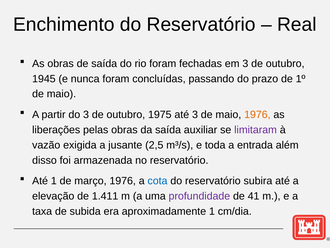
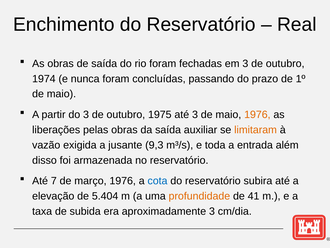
1945: 1945 -> 1974
limitaram colour: purple -> orange
2,5: 2,5 -> 9,3
Até 1: 1 -> 7
1.411: 1.411 -> 5.404
profundidade colour: purple -> orange
aproximadamente 1: 1 -> 3
